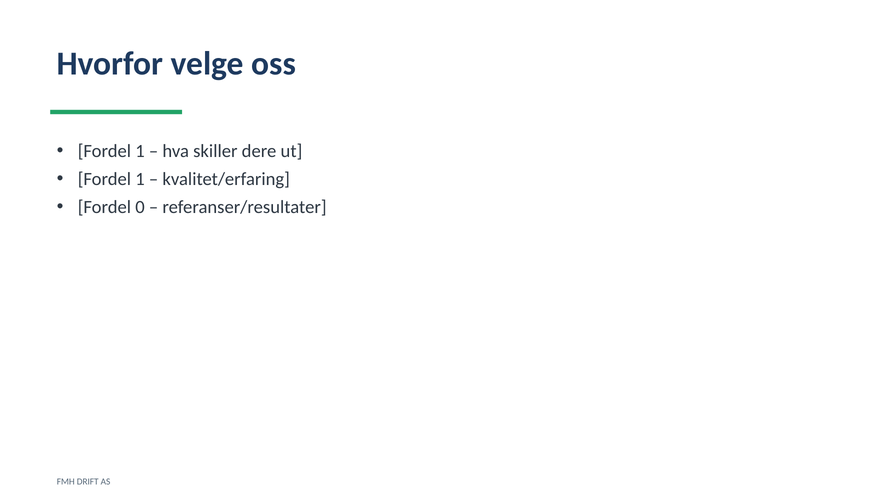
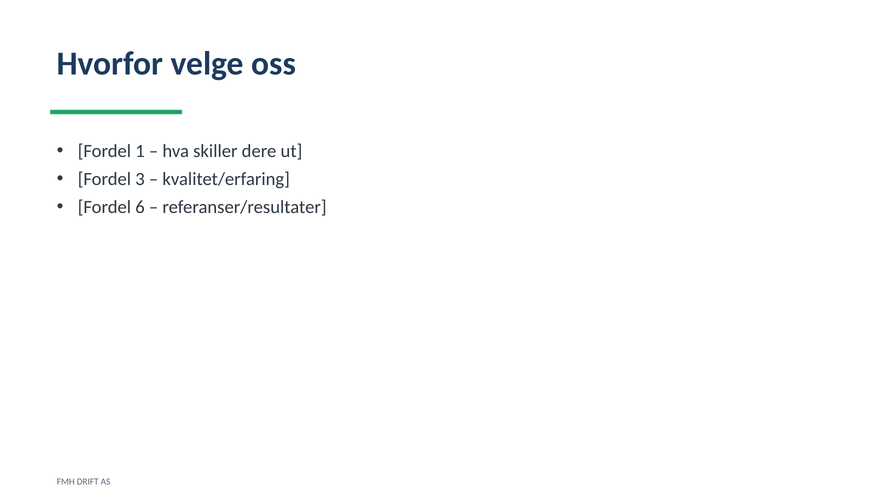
1 at (140, 179): 1 -> 3
0: 0 -> 6
